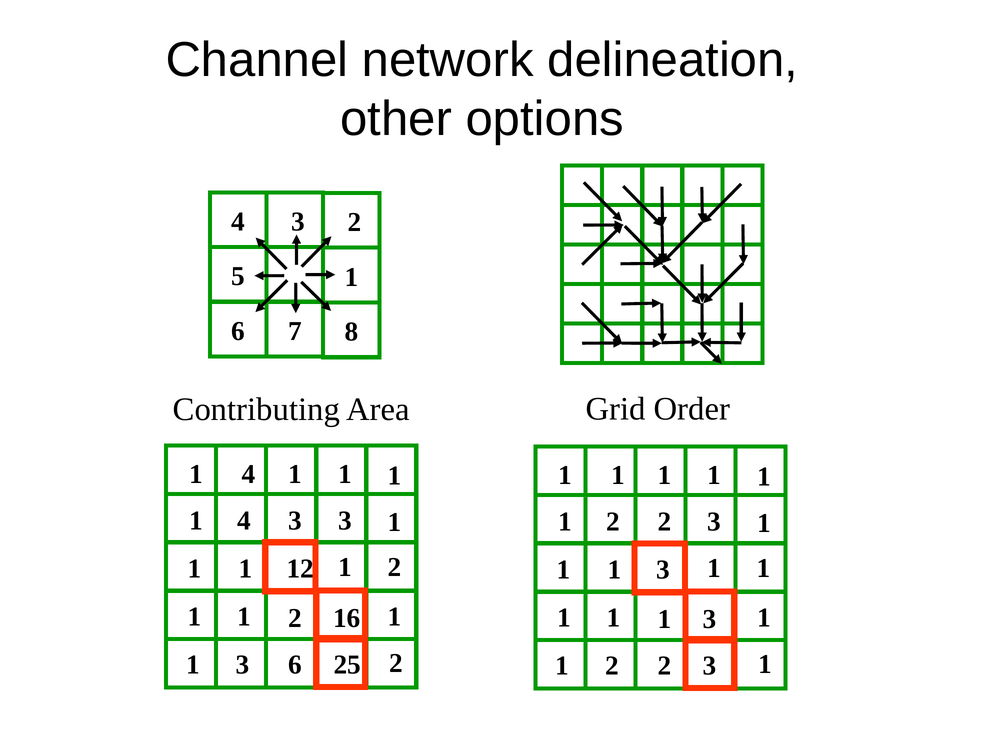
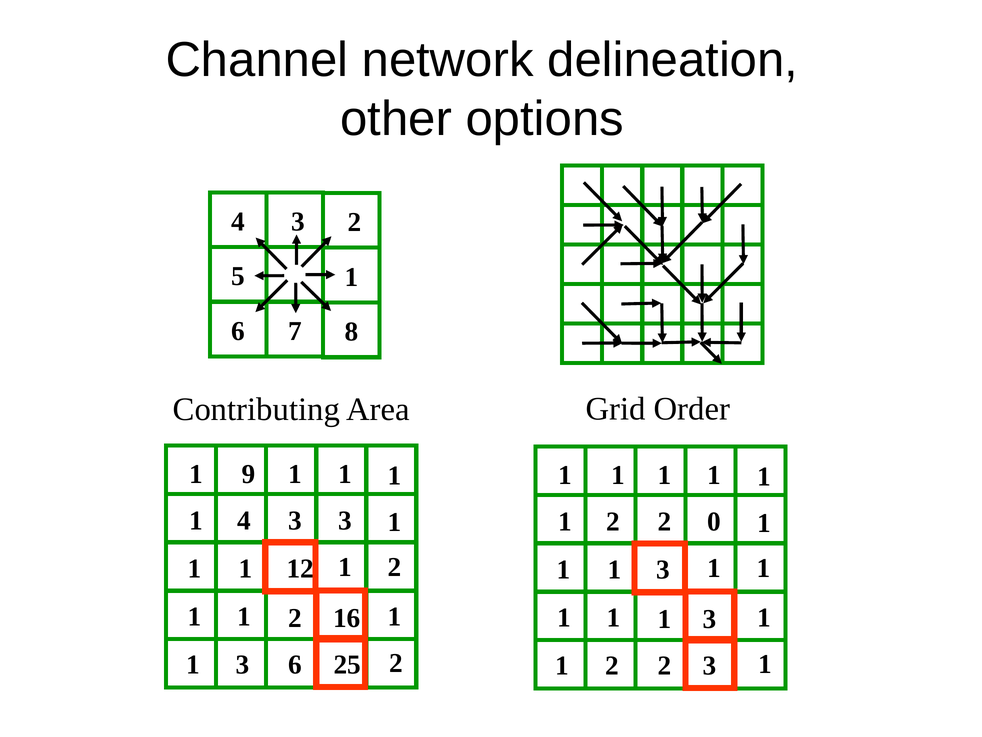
4 at (249, 474): 4 -> 9
3 at (714, 521): 3 -> 0
